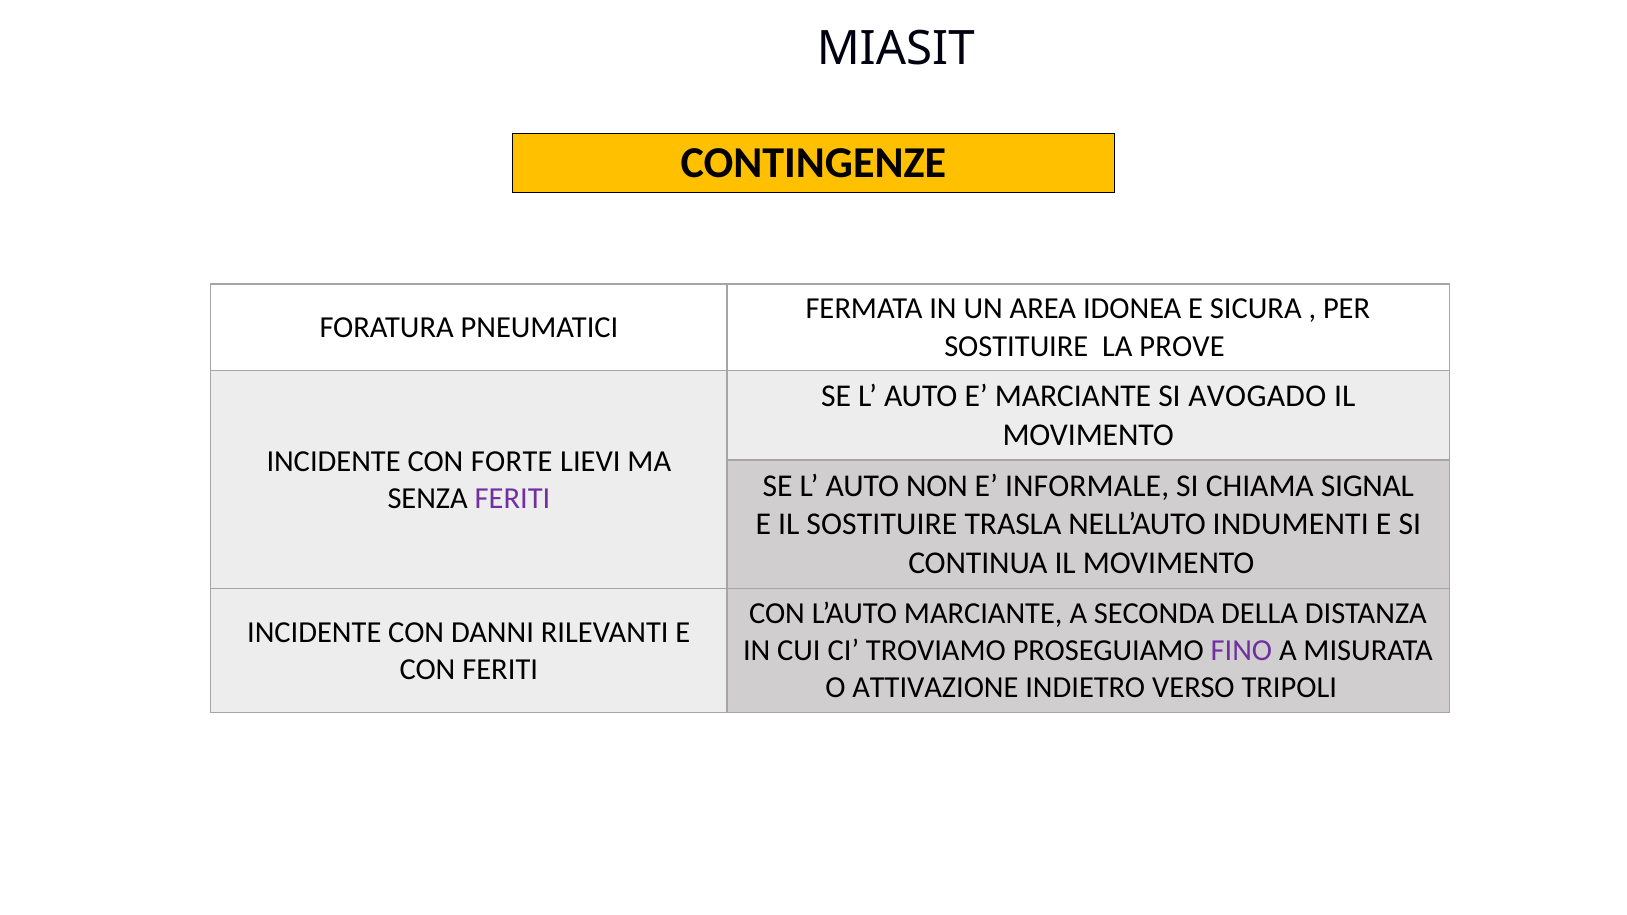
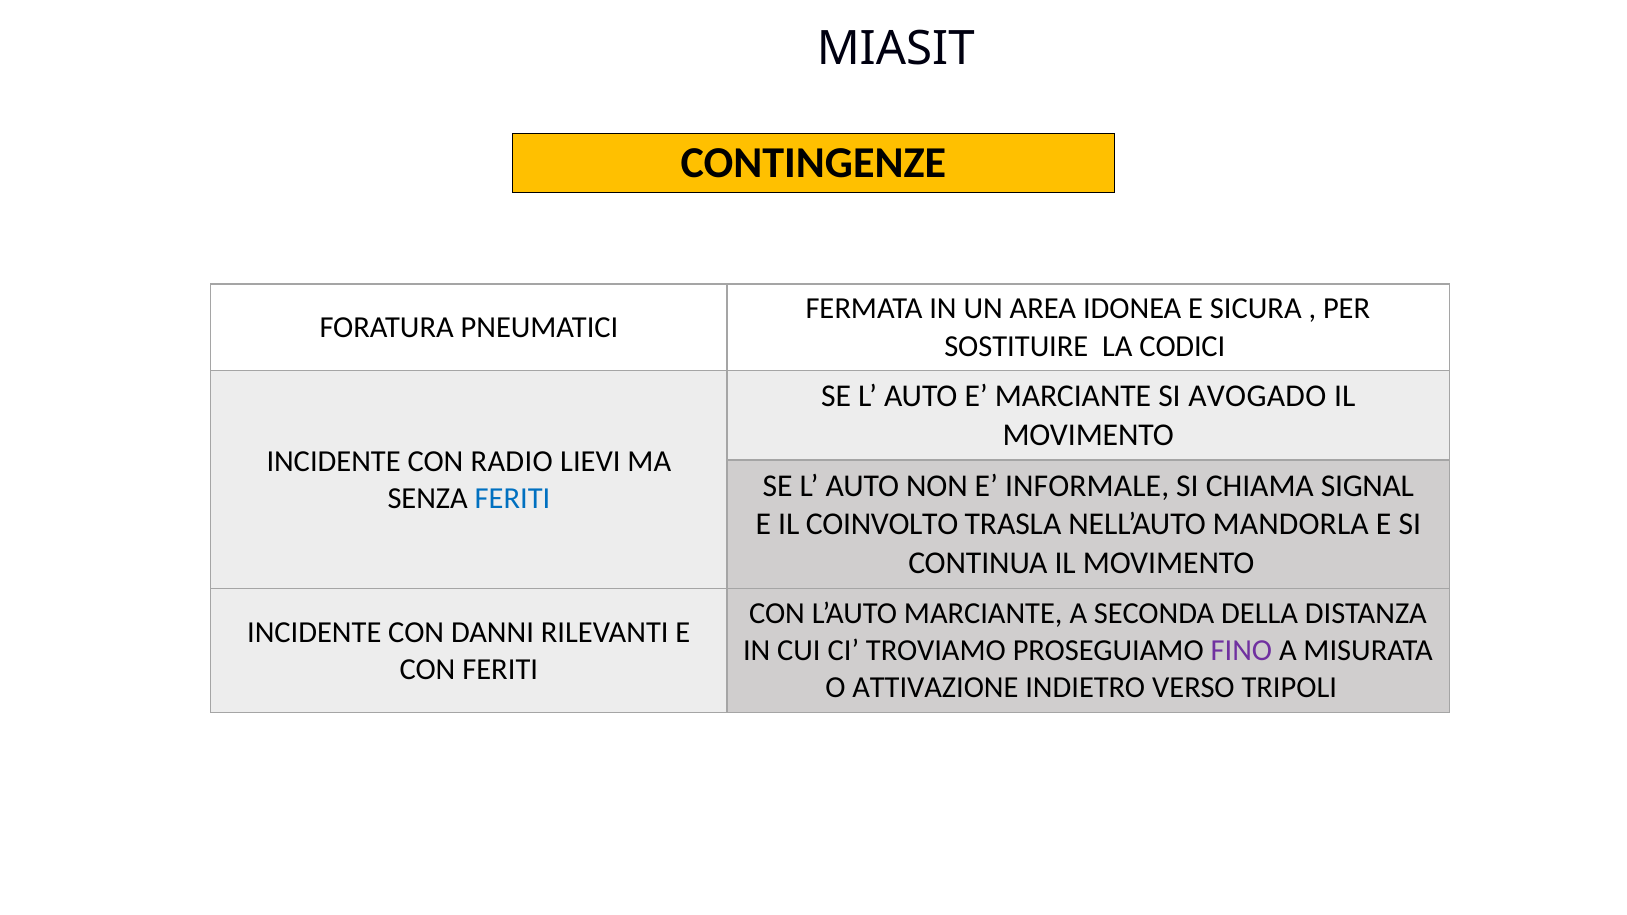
PROVE: PROVE -> CODICI
FORTE: FORTE -> RADIO
FERITI at (513, 498) colour: purple -> blue
IL SOSTITUIRE: SOSTITUIRE -> COINVOLTO
INDUMENTI: INDUMENTI -> MANDORLA
